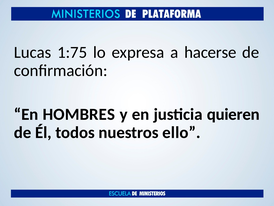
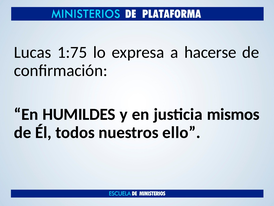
HOMBRES: HOMBRES -> HUMILDES
quieren: quieren -> mismos
